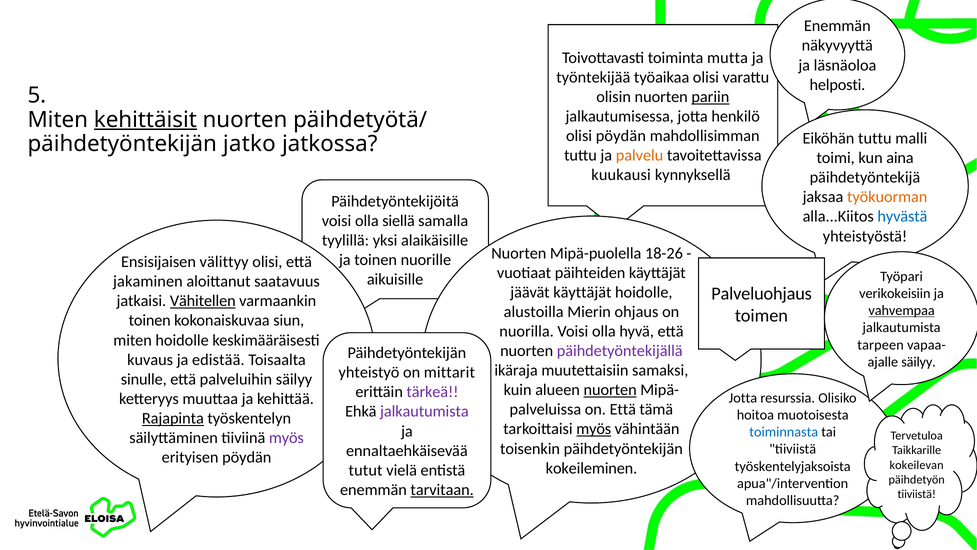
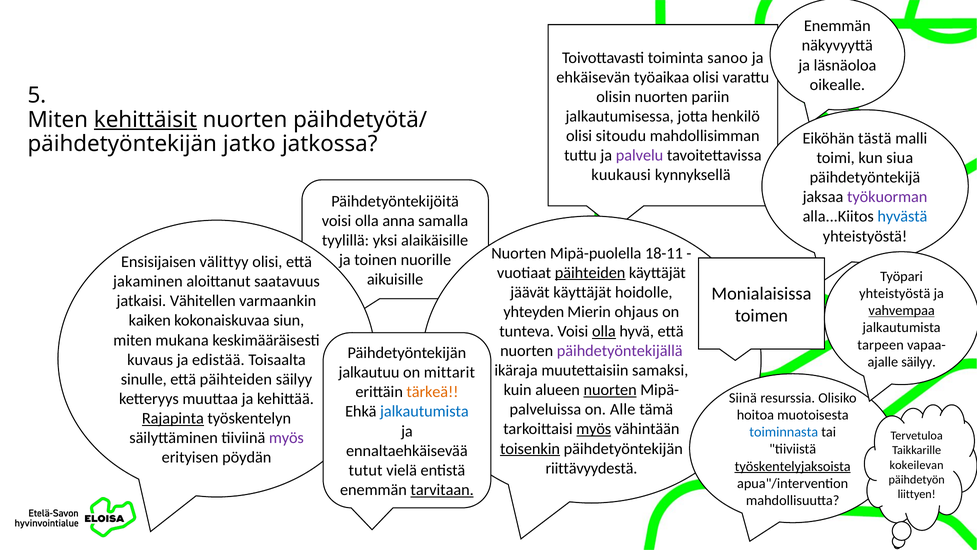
mutta: mutta -> sanoo
työntekijää: työntekijää -> ehkäisevän
helposti: helposti -> oikealle
pariin underline: present -> none
olisi pöydän: pöydän -> sitoudu
Eiköhän tuttu: tuttu -> tästä
palvelu colour: orange -> purple
aina: aina -> siua
työkuorman colour: orange -> purple
siellä: siellä -> anna
18-26: 18-26 -> 18-11
päihteiden at (590, 272) underline: none -> present
Palveluohjaus: Palveluohjaus -> Monialaisissa
verikokeisiin at (895, 293): verikokeisiin -> yhteistyöstä
Vähitellen underline: present -> none
alustoilla: alustoilla -> yhteyden
toinen at (150, 320): toinen -> kaiken
nuorilla: nuorilla -> tunteva
olla at (604, 331) underline: none -> present
miten hoidolle: hoidolle -> mukana
yhteistyö: yhteistyö -> jalkautuu
että palveluihin: palveluihin -> päihteiden
tärkeä colour: purple -> orange
Jotta at (743, 397): Jotta -> Siinä
on Että: Että -> Alle
jalkautumista at (424, 411) colour: purple -> blue
toisenkin underline: none -> present
työskentelyjaksoista underline: none -> present
kokeileminen: kokeileminen -> riittävyydestä
tiiviistä at (917, 494): tiiviistä -> liittyen
